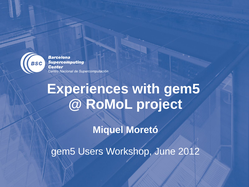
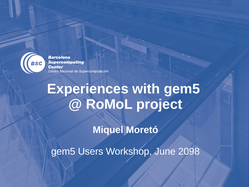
2012: 2012 -> 2098
